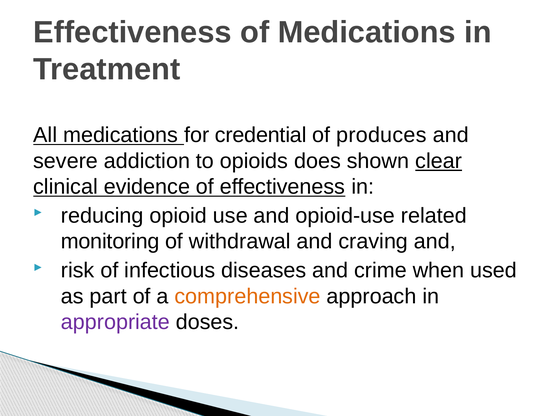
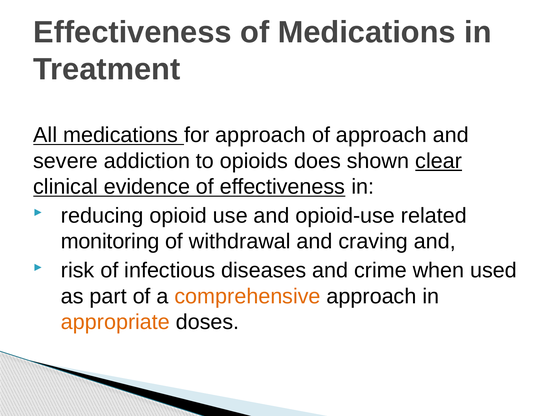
for credential: credential -> approach
of produces: produces -> approach
appropriate colour: purple -> orange
